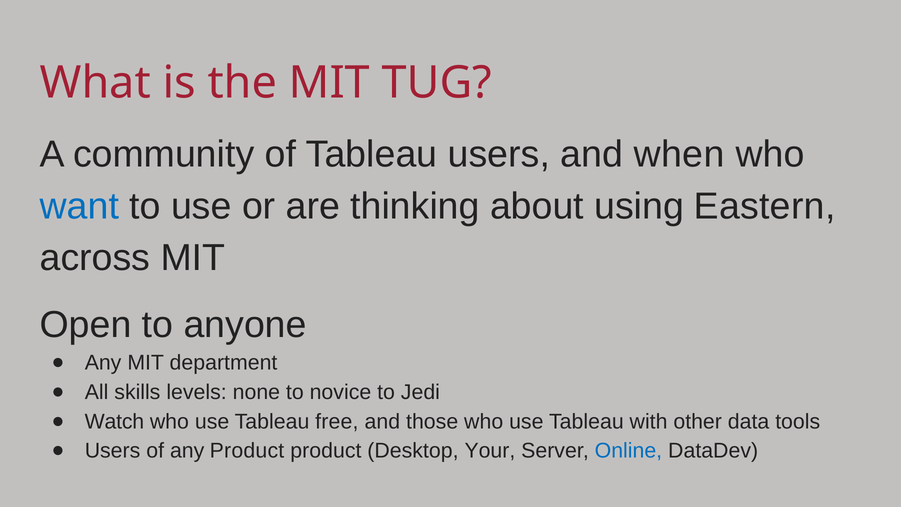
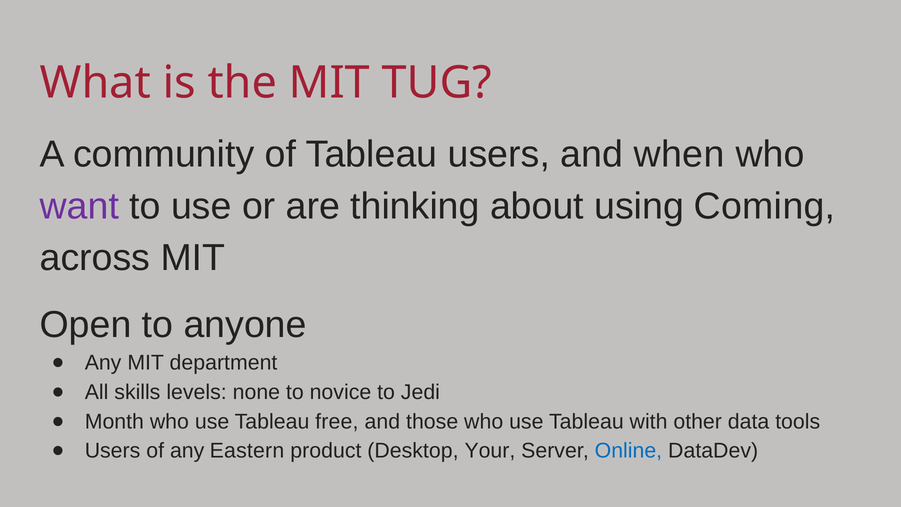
want colour: blue -> purple
Eastern: Eastern -> Coming
Watch: Watch -> Month
any Product: Product -> Eastern
